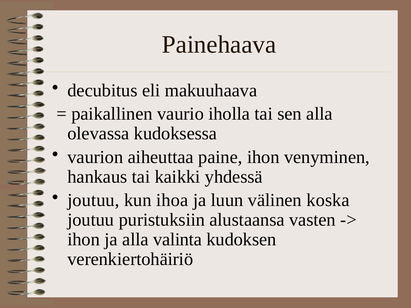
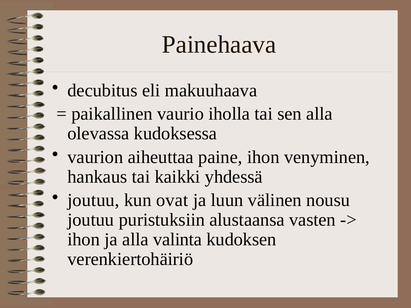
ihoa: ihoa -> ovat
koska: koska -> nousu
